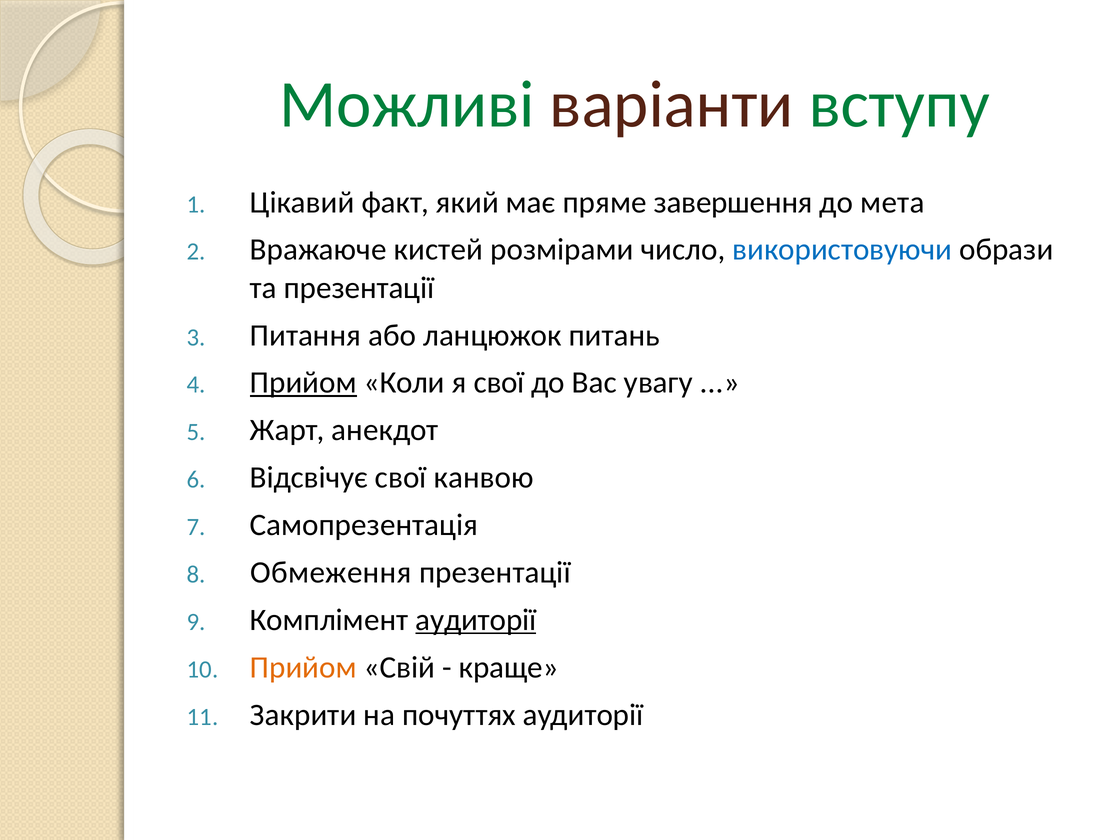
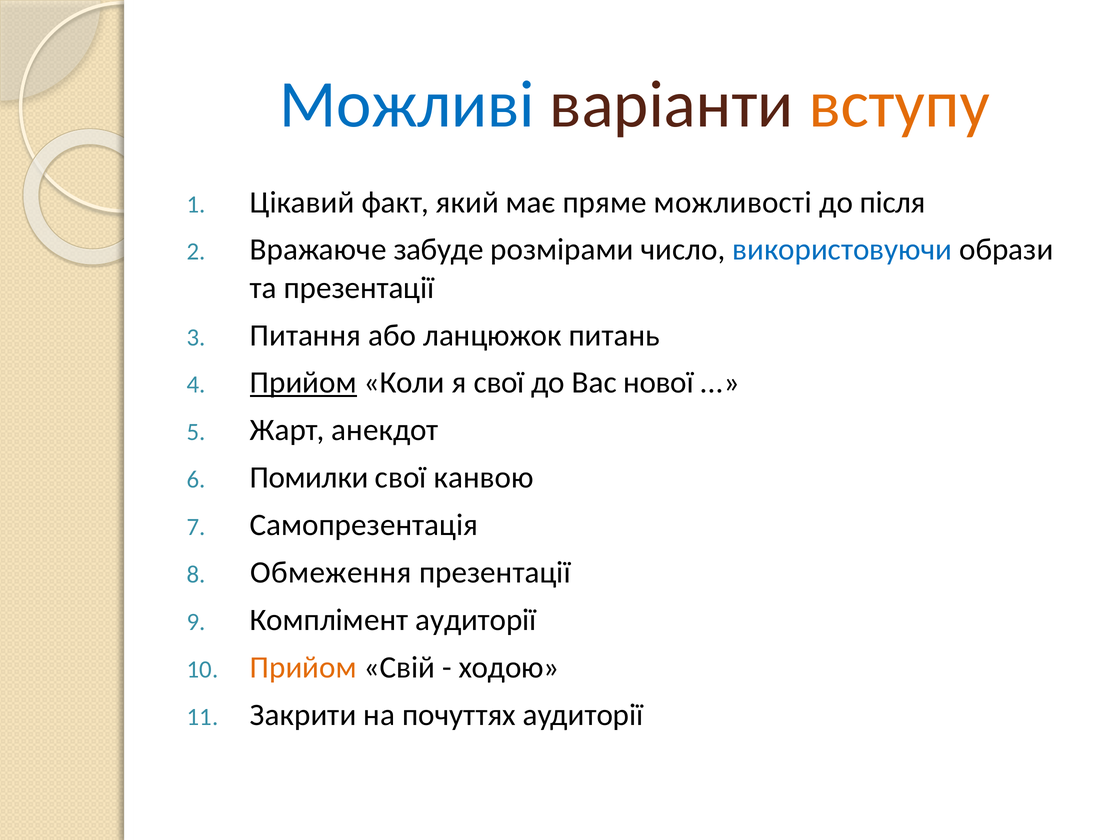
Можливі colour: green -> blue
вступу colour: green -> orange
завершення: завершення -> можливості
мета: мета -> після
кистей: кистей -> забуде
увагу: увагу -> нової
Відсвічує: Відсвічує -> Помилки
аудиторії at (476, 620) underline: present -> none
краще: краще -> ходою
